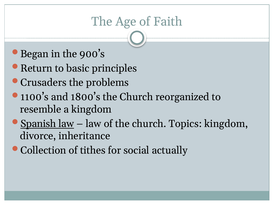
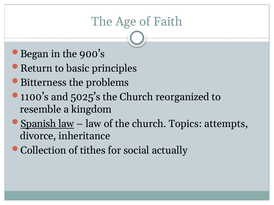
Crusaders: Crusaders -> Bitterness
1800’s: 1800’s -> 5025’s
Topics kingdom: kingdom -> attempts
